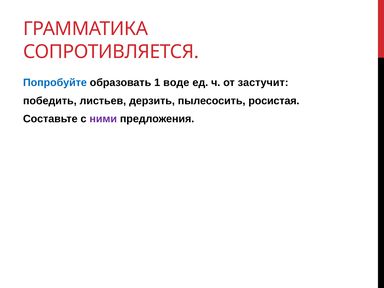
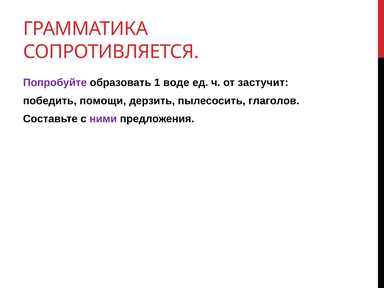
Попробуйте colour: blue -> purple
листьев: листьев -> помощи
росистая: росистая -> глаголов
